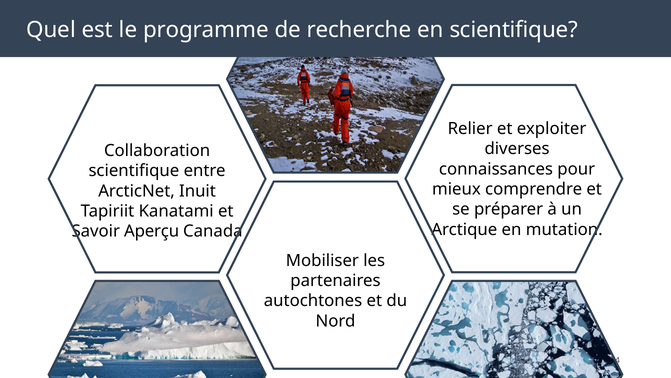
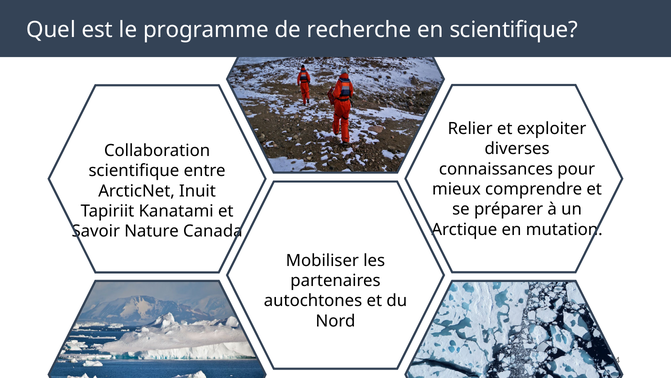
Aperçu: Aperçu -> Nature
